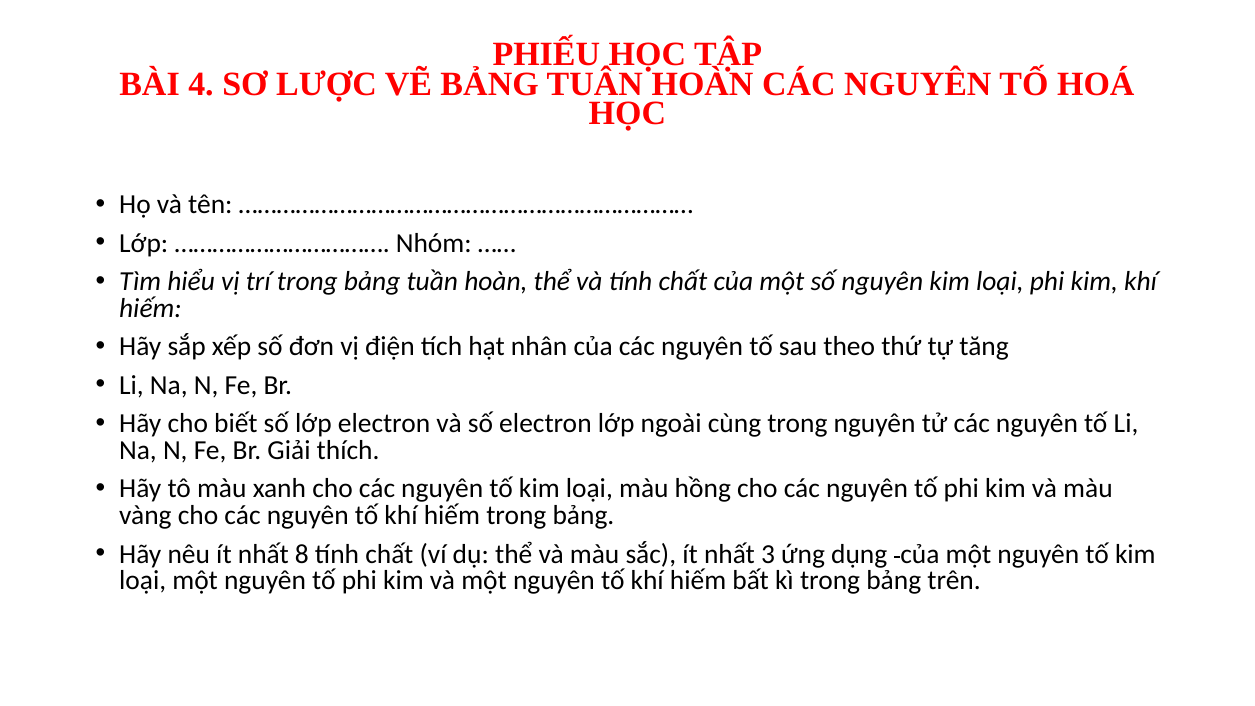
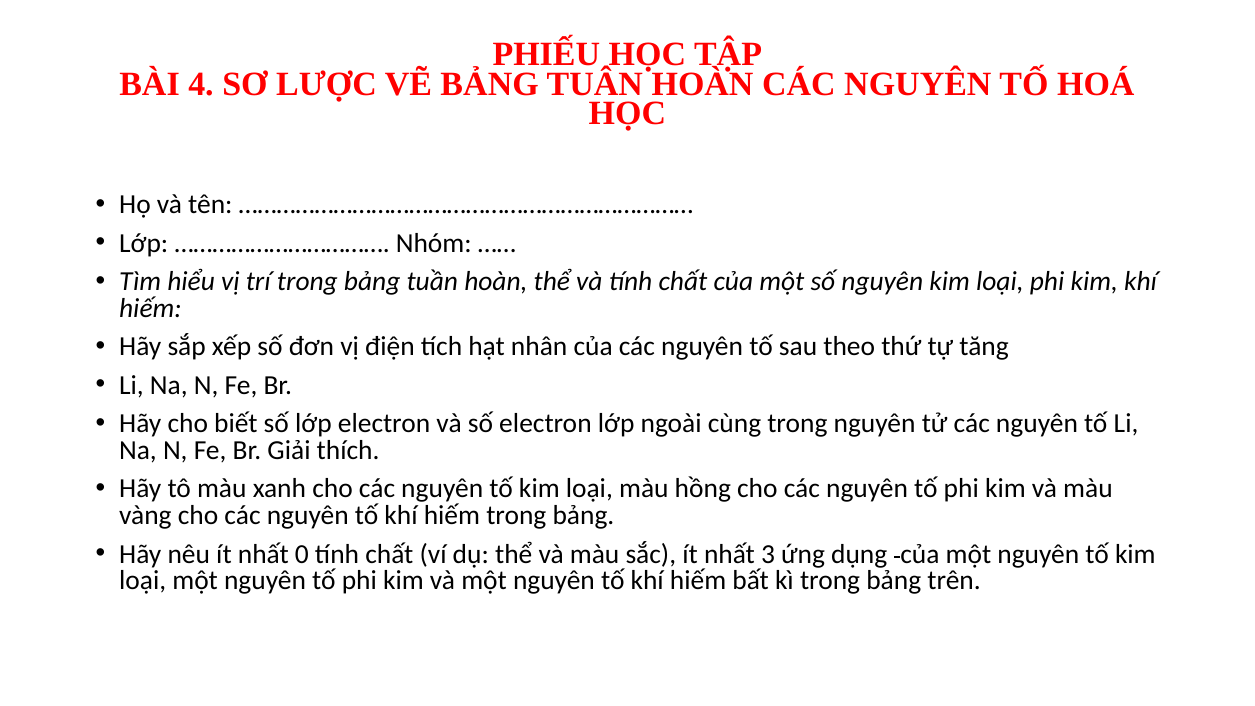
8: 8 -> 0
